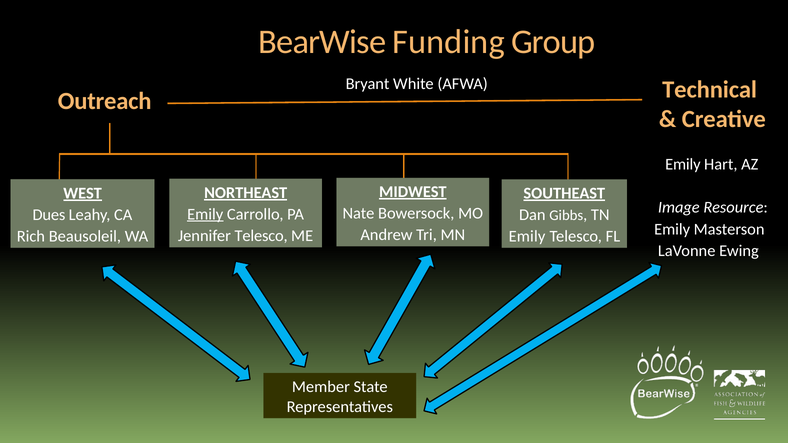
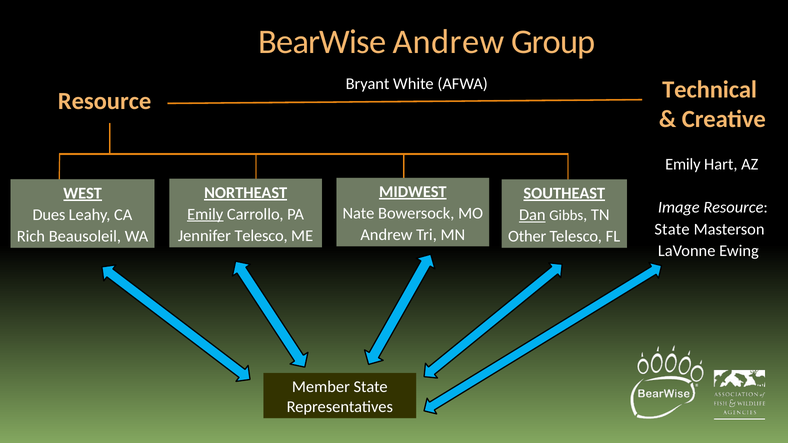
BearWise Funding: Funding -> Andrew
Outreach at (105, 101): Outreach -> Resource
Dan underline: none -> present
Emily at (672, 229): Emily -> State
Emily at (527, 236): Emily -> Other
